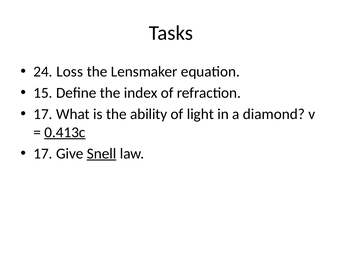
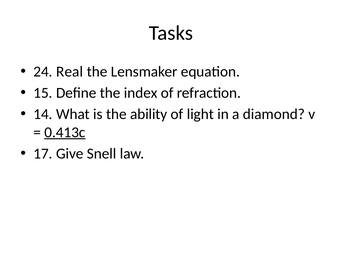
Loss: Loss -> Real
17 at (43, 114): 17 -> 14
Snell underline: present -> none
